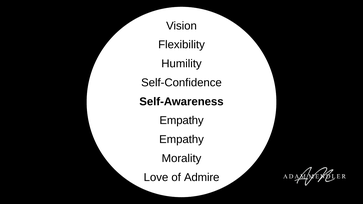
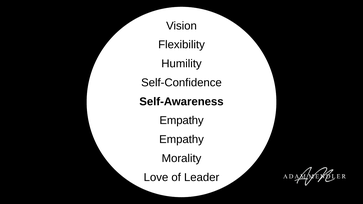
Admire: Admire -> Leader
